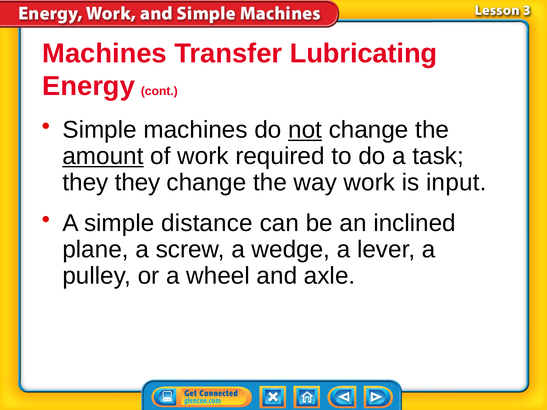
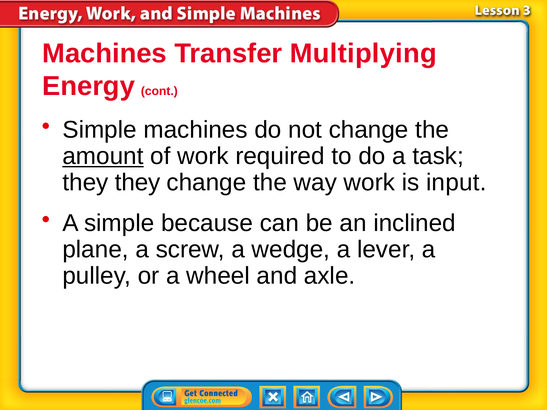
Lubricating: Lubricating -> Multiplying
not underline: present -> none
distance: distance -> because
